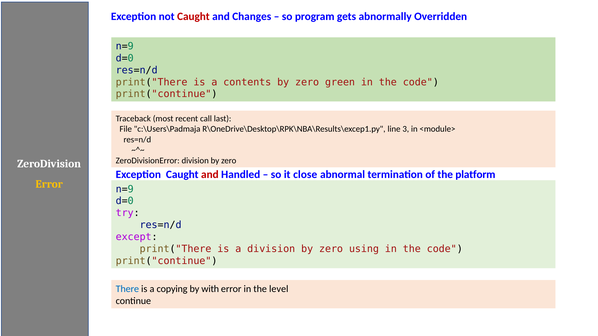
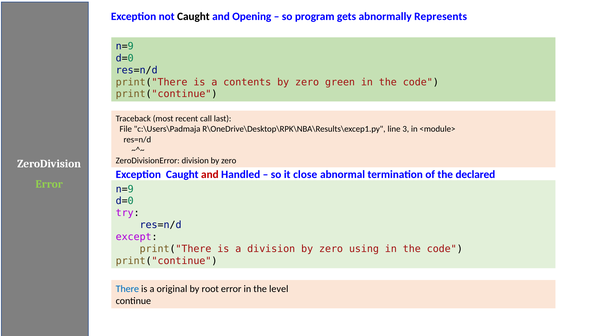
Caught at (193, 16) colour: red -> black
Changes: Changes -> Opening
Overridden: Overridden -> Represents
platform: platform -> declared
Error at (49, 184) colour: yellow -> light green
copying: copying -> original
with: with -> root
